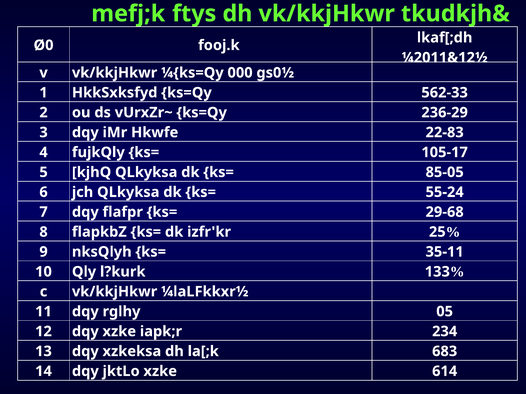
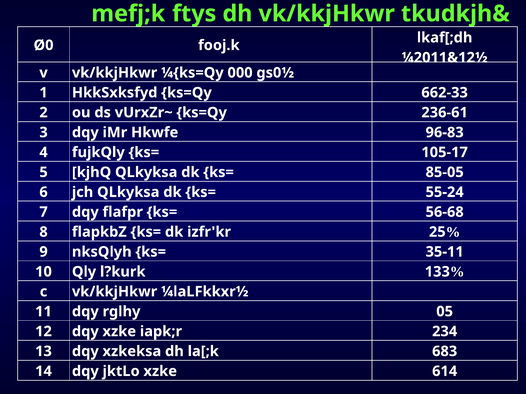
562-33: 562-33 -> 662-33
236-29: 236-29 -> 236-61
22-83: 22-83 -> 96-83
29-68: 29-68 -> 56-68
